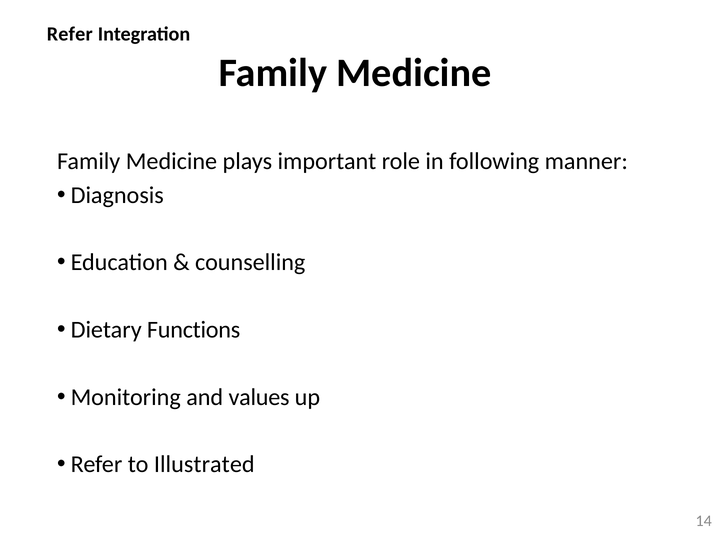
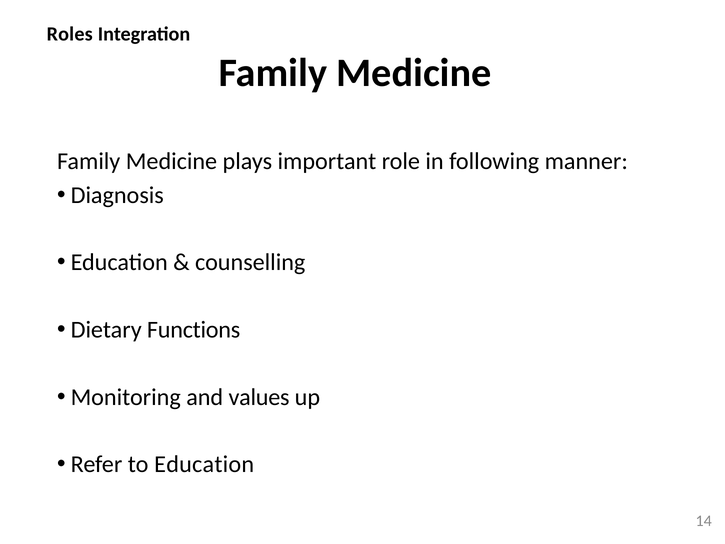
Refer at (70, 34): Refer -> Roles
to Illustrated: Illustrated -> Education
